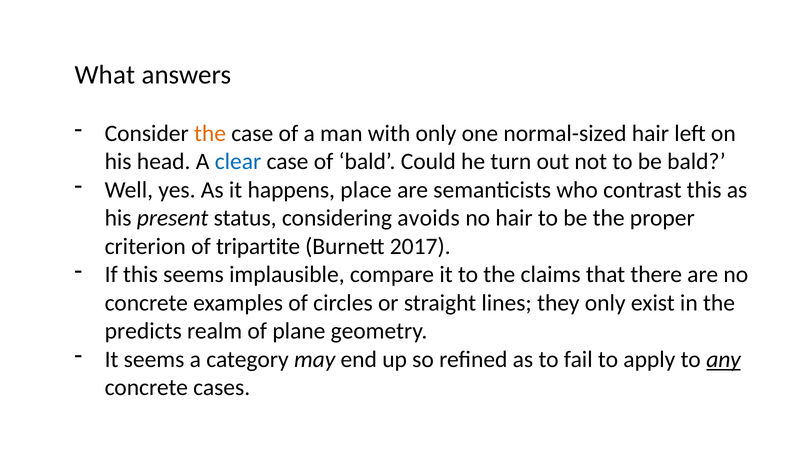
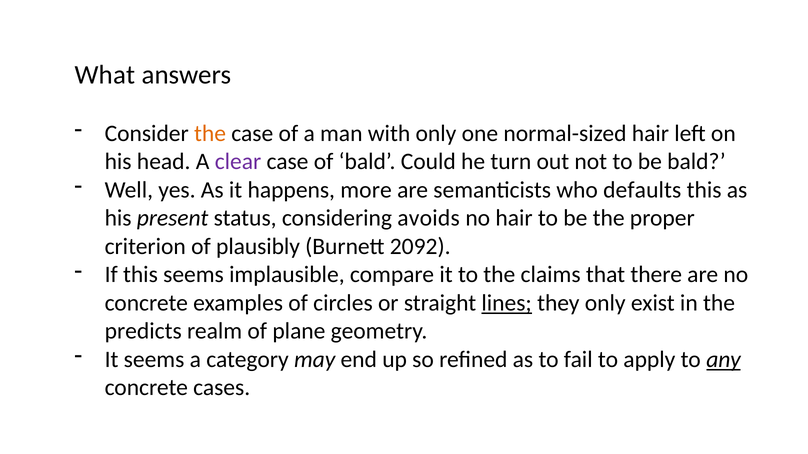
clear colour: blue -> purple
place: place -> more
contrast: contrast -> defaults
tripartite: tripartite -> plausibly
2017: 2017 -> 2092
lines underline: none -> present
